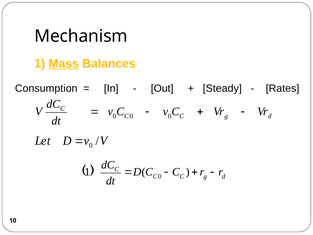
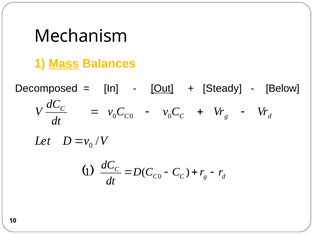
Consumption: Consumption -> Decomposed
Out underline: none -> present
Rates: Rates -> Below
